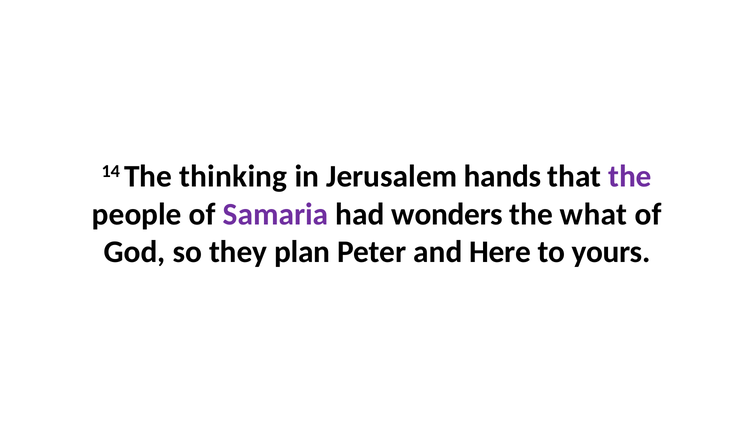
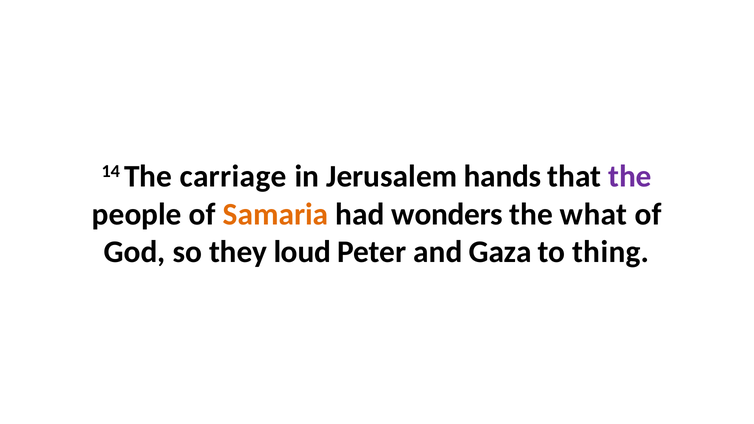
thinking: thinking -> carriage
Samaria colour: purple -> orange
plan: plan -> loud
Here: Here -> Gaza
yours: yours -> thing
